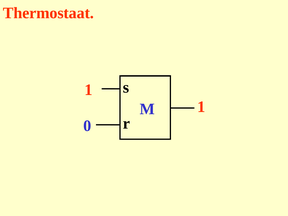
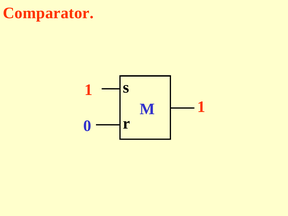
Thermostaat: Thermostaat -> Comparator
